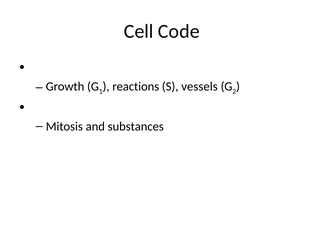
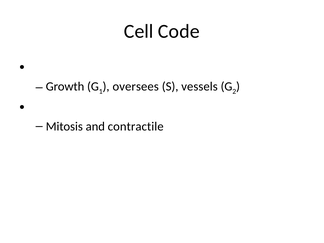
reactions: reactions -> oversees
substances: substances -> contractile
